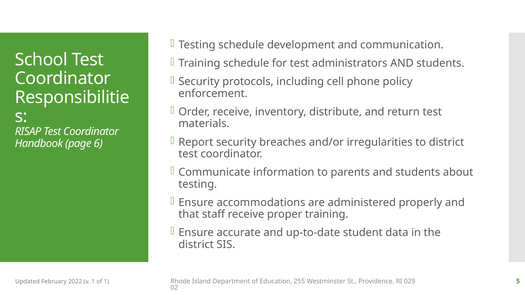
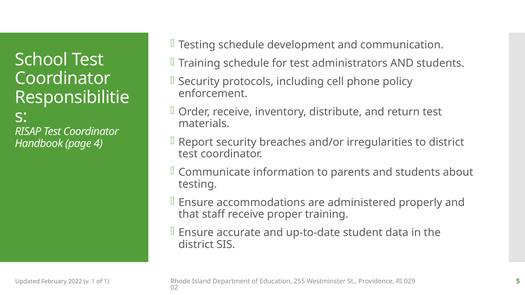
6: 6 -> 4
